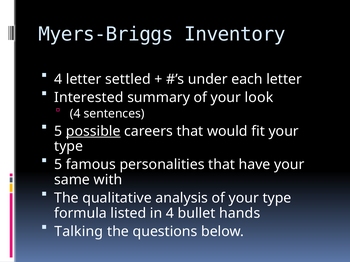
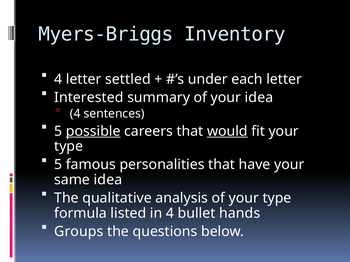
your look: look -> idea
would underline: none -> present
same with: with -> idea
Talking: Talking -> Groups
